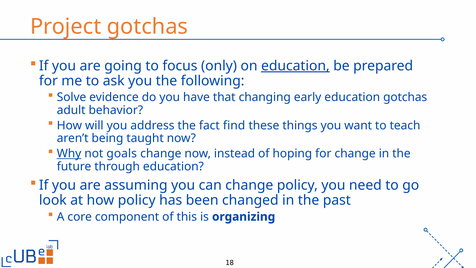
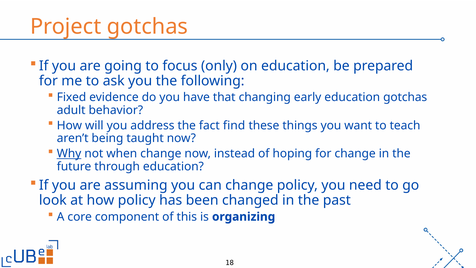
education at (295, 66) underline: present -> none
Solve: Solve -> Fixed
goals: goals -> when
